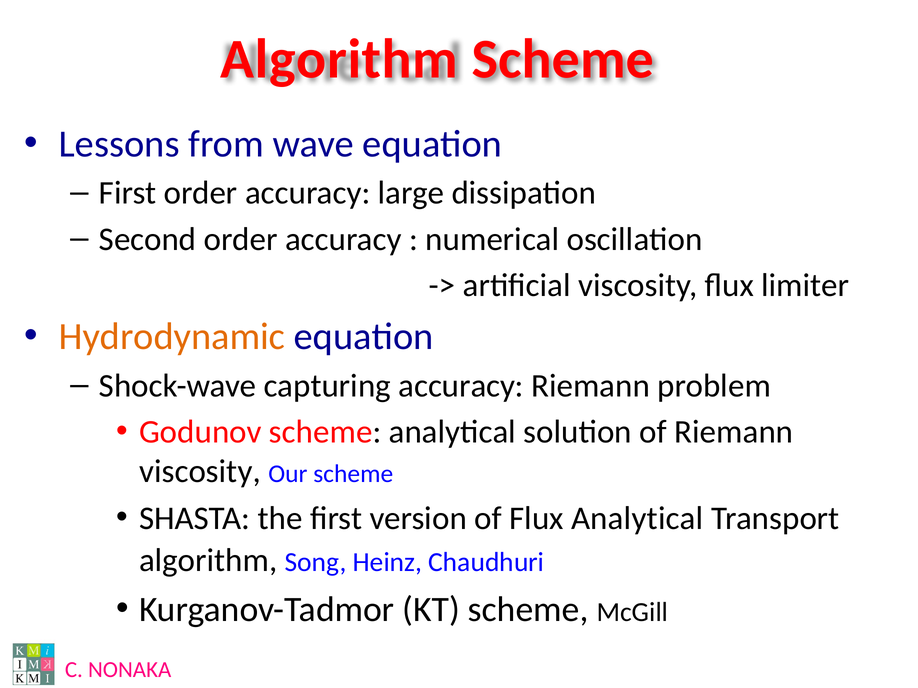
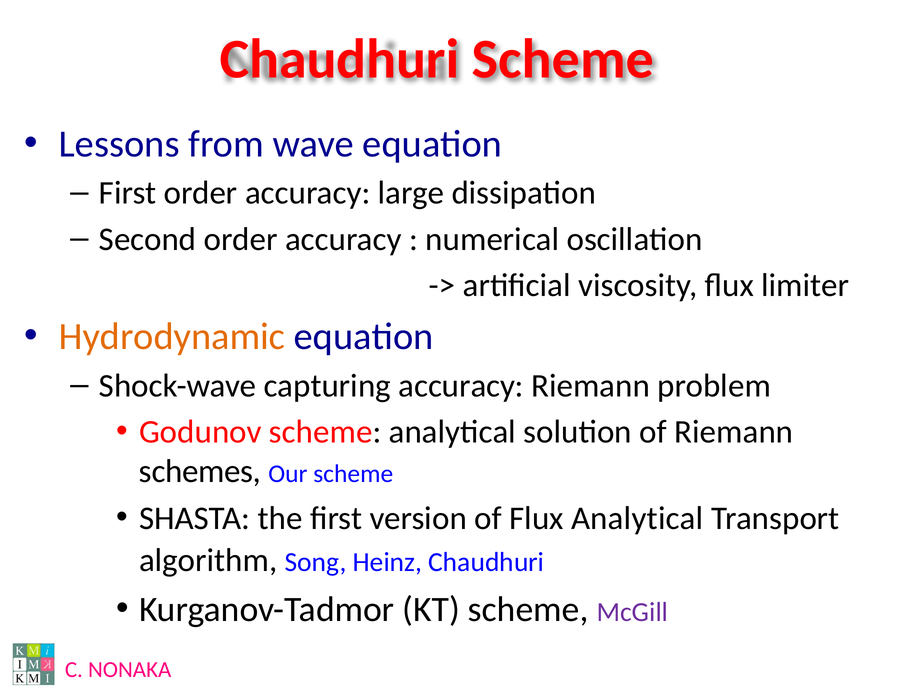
Algorithm at (339, 59): Algorithm -> Chaudhuri
viscosity at (200, 472): viscosity -> schemes
McGill colour: black -> purple
